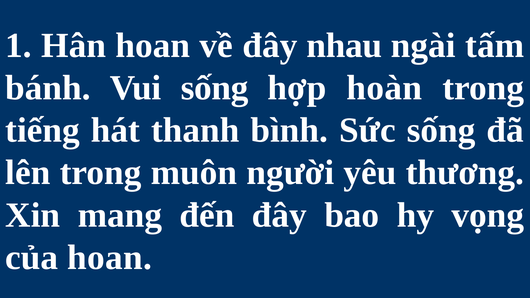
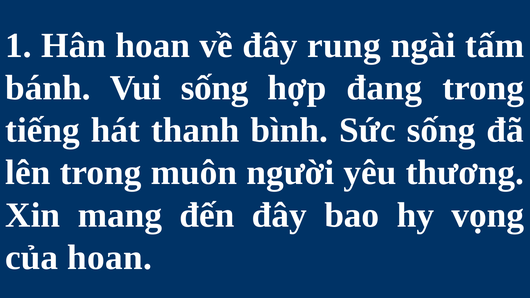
nhau: nhau -> rung
hoàn: hoàn -> đang
